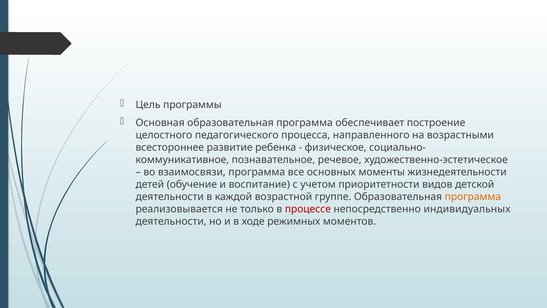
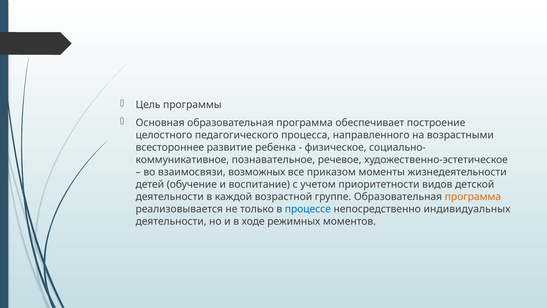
взаимосвязи программа: программа -> возможных
основных: основных -> приказом
процессе colour: red -> blue
